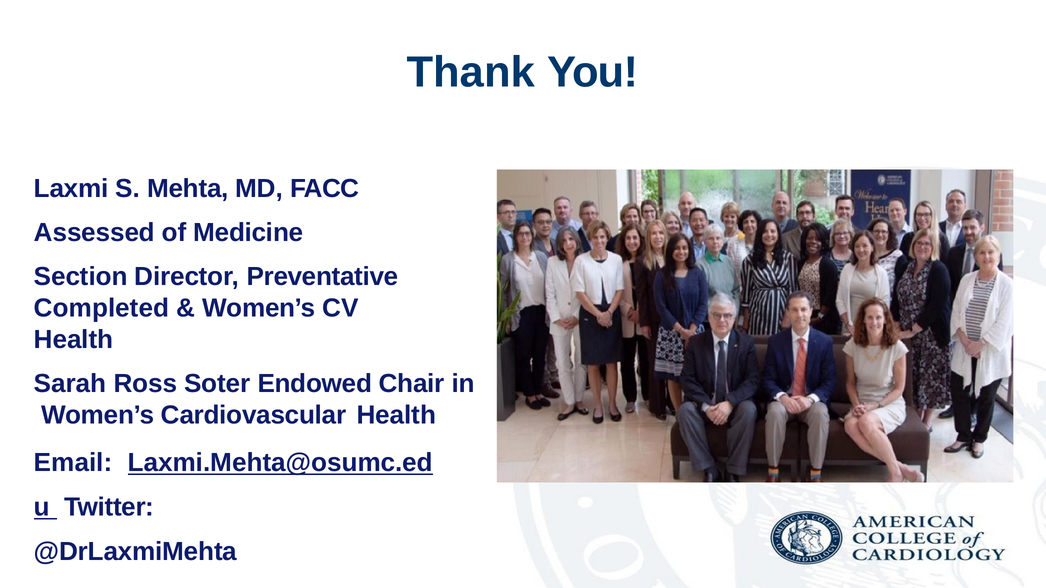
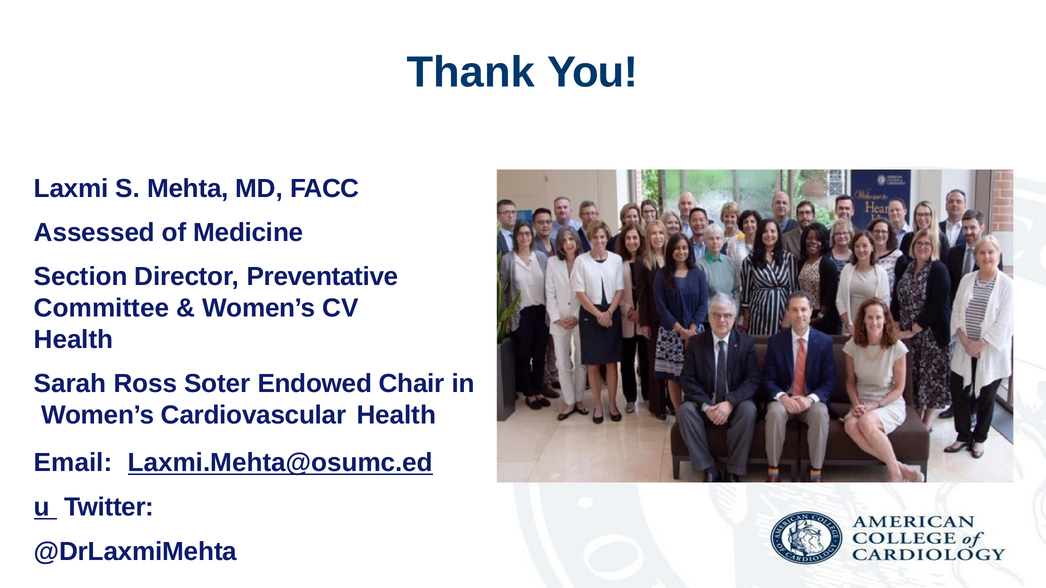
Completed: Completed -> Committee
